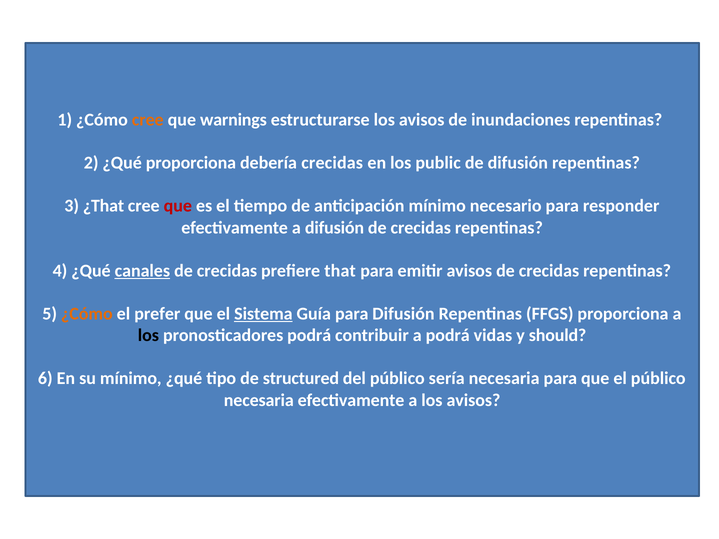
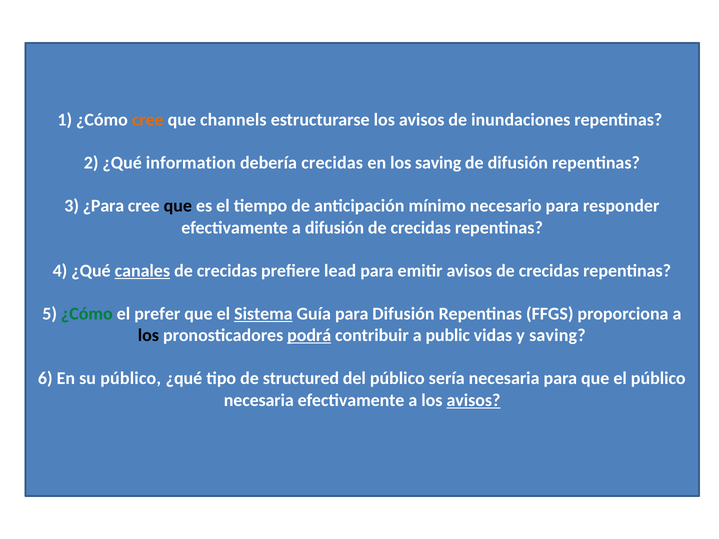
que warnings: warnings -> channels
¿Qué proporciona: proporciona -> information
los public: public -> saving
¿That: ¿That -> ¿Para
que at (178, 206) colour: red -> black
prefiere that: that -> lead
¿Cómo at (87, 314) colour: orange -> green
podrá at (309, 336) underline: none -> present
a podrá: podrá -> public
y should: should -> saving
su mínimo: mínimo -> público
avisos at (473, 400) underline: none -> present
